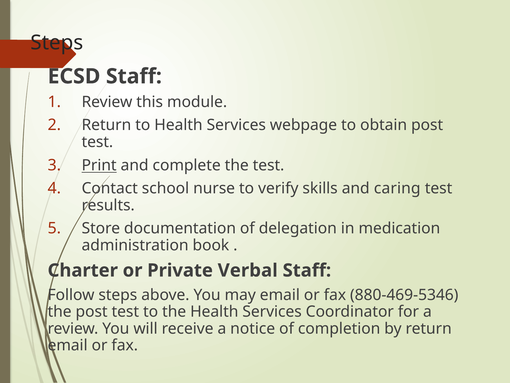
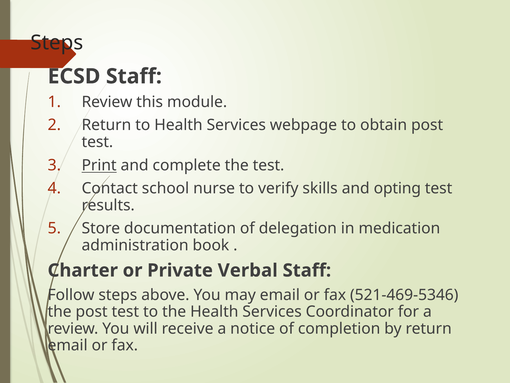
caring: caring -> opting
880-469-5346: 880-469-5346 -> 521-469-5346
